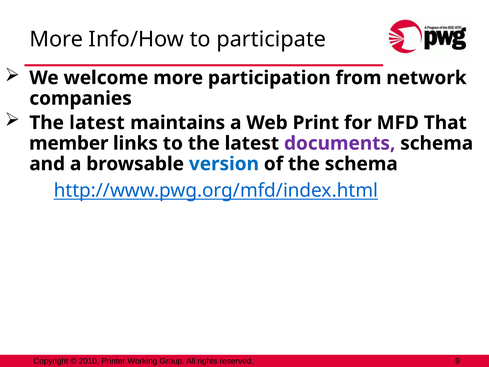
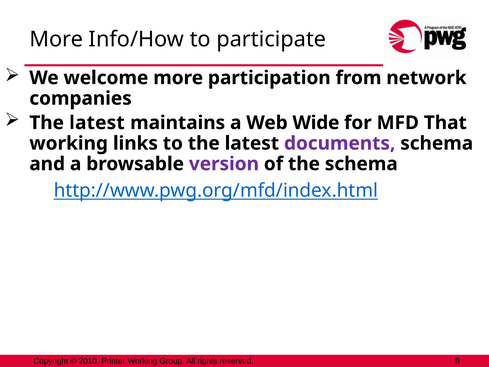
Print: Print -> Wide
member at (69, 143): member -> working
version colour: blue -> purple
